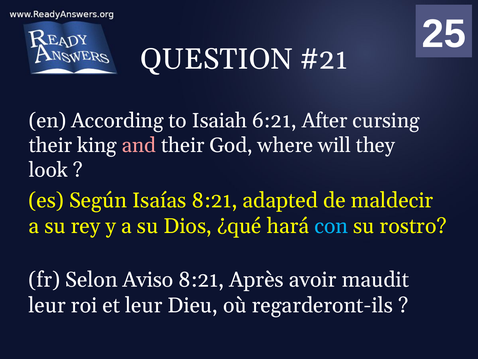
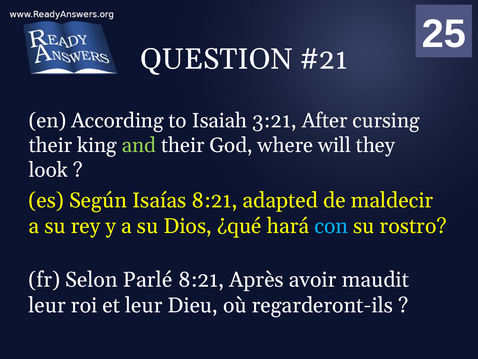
6:21: 6:21 -> 3:21
and colour: pink -> light green
Aviso: Aviso -> Parlé
